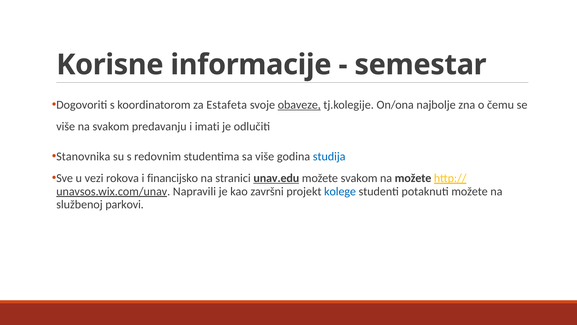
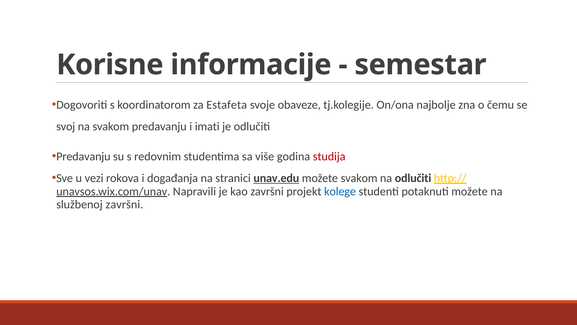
obaveze underline: present -> none
više at (66, 126): više -> svoj
Stanovnika at (83, 156): Stanovnika -> Predavanju
studija colour: blue -> red
financijsko: financijsko -> događanja
na možete: možete -> odlučiti
službenoj parkovi: parkovi -> završni
